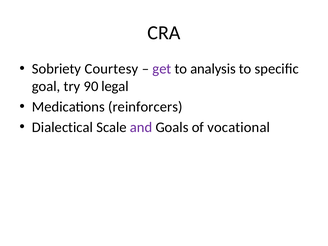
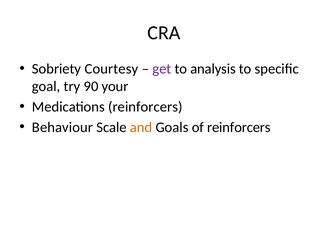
legal: legal -> your
Dialectical: Dialectical -> Behaviour
and colour: purple -> orange
of vocational: vocational -> reinforcers
